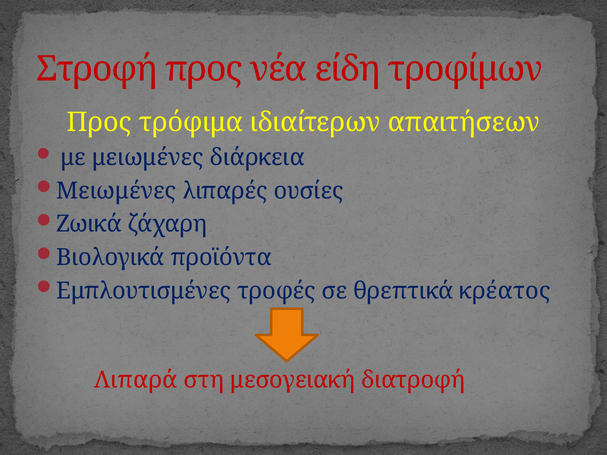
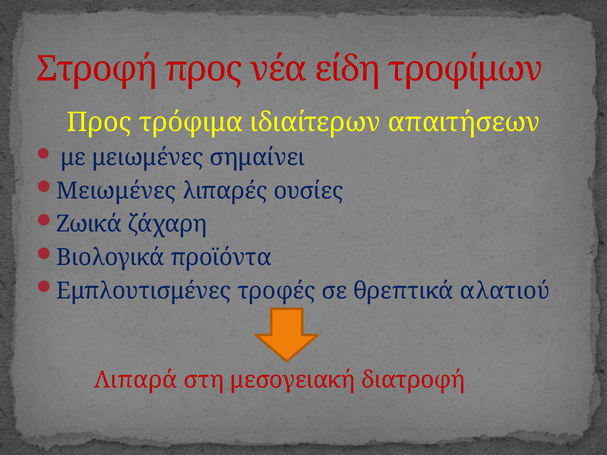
διάρκεια: διάρκεια -> σημαίνει
κρέατος: κρέατος -> αλατιού
